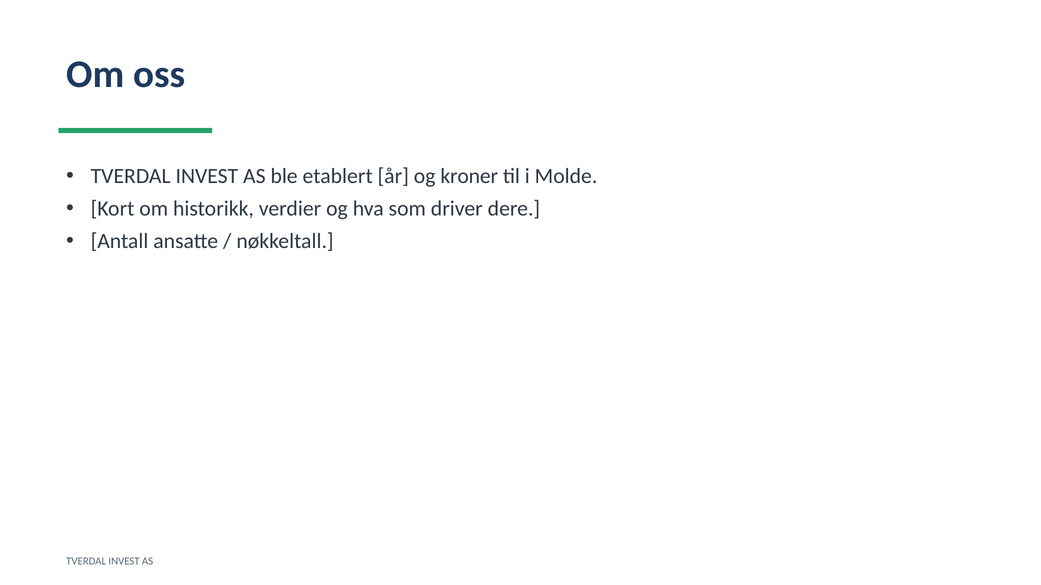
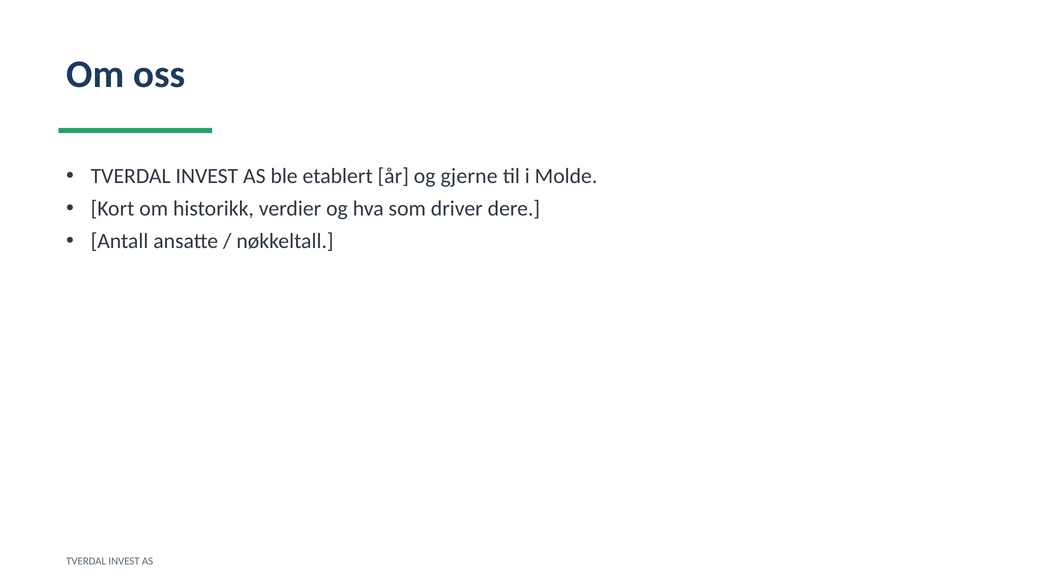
kroner: kroner -> gjerne
